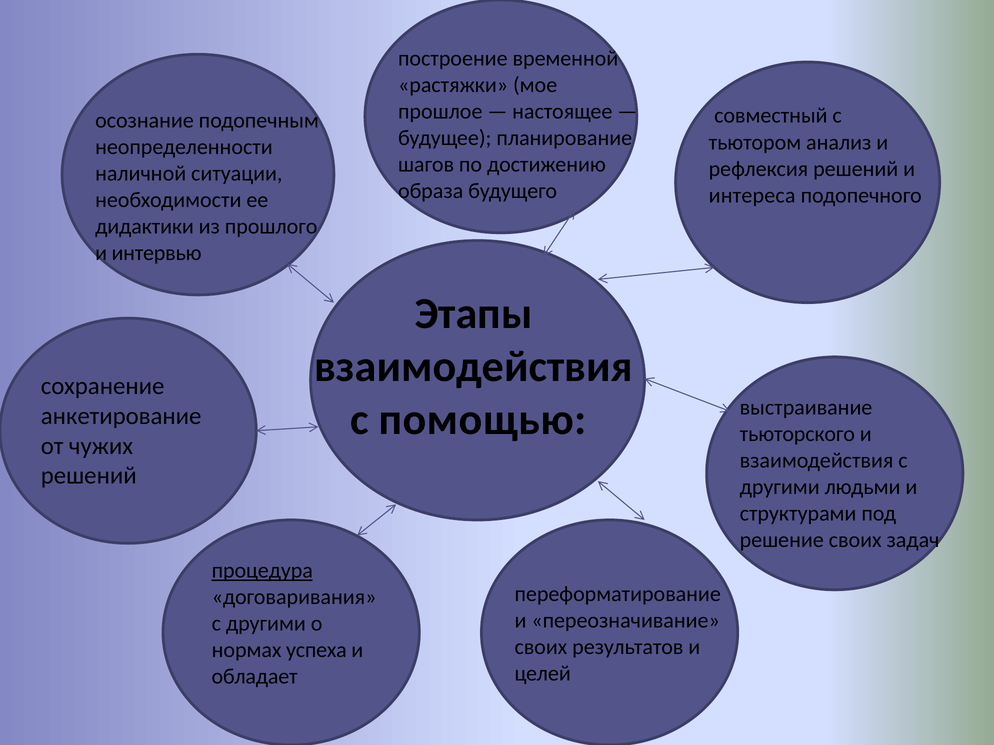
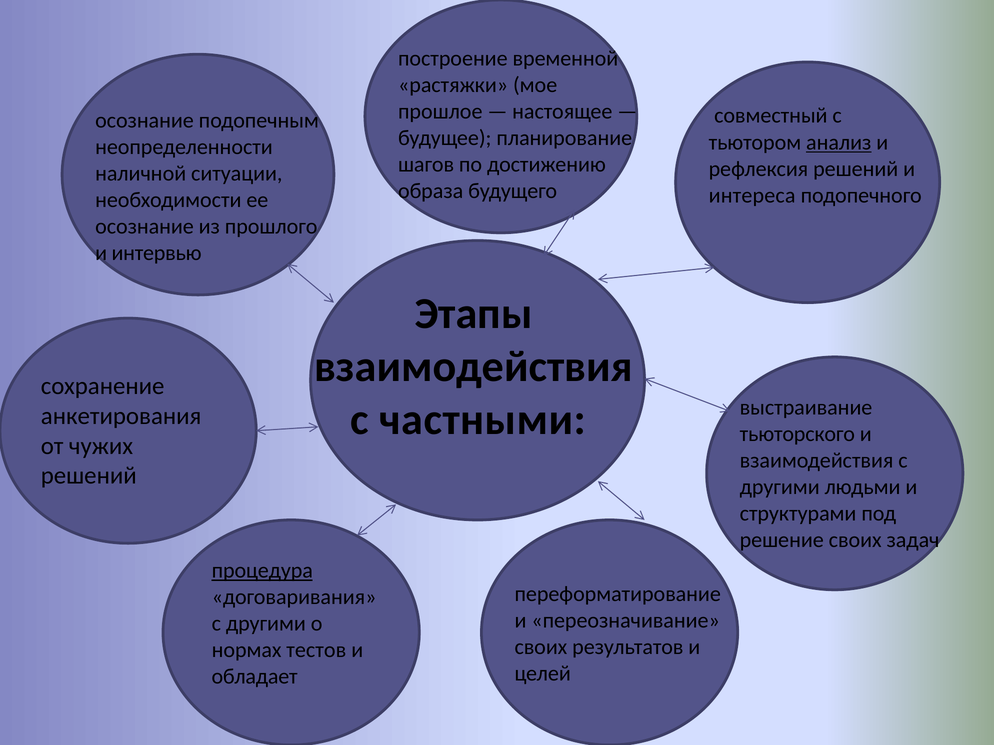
анализ underline: none -> present
дидактики at (145, 227): дидактики -> осознание
помощью: помощью -> частными
анкетирование: анкетирование -> анкетирования
успеха: успеха -> тестов
